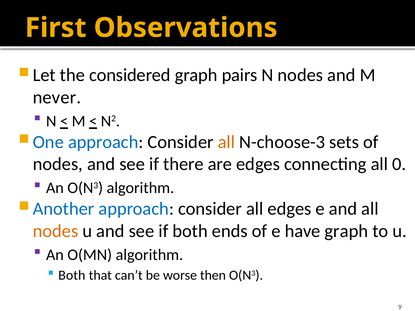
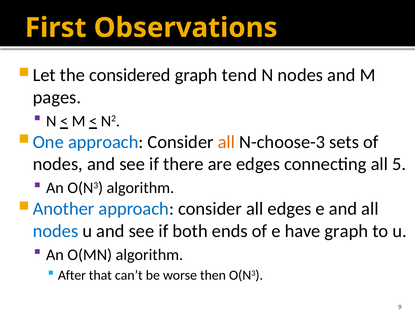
pairs: pairs -> tend
never: never -> pages
0: 0 -> 5
nodes at (56, 231) colour: orange -> blue
Both at (72, 276): Both -> After
